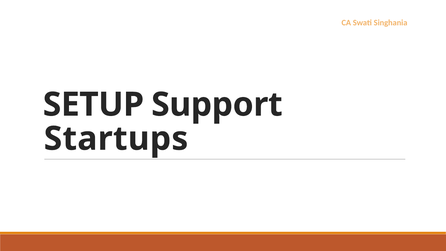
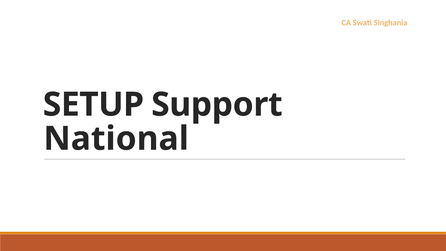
Startups: Startups -> National
